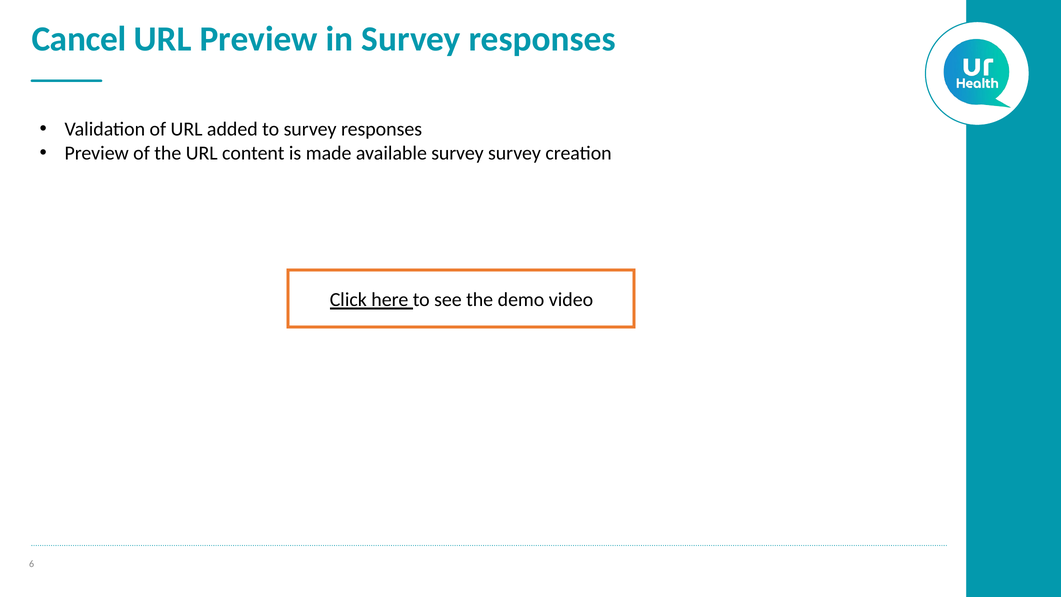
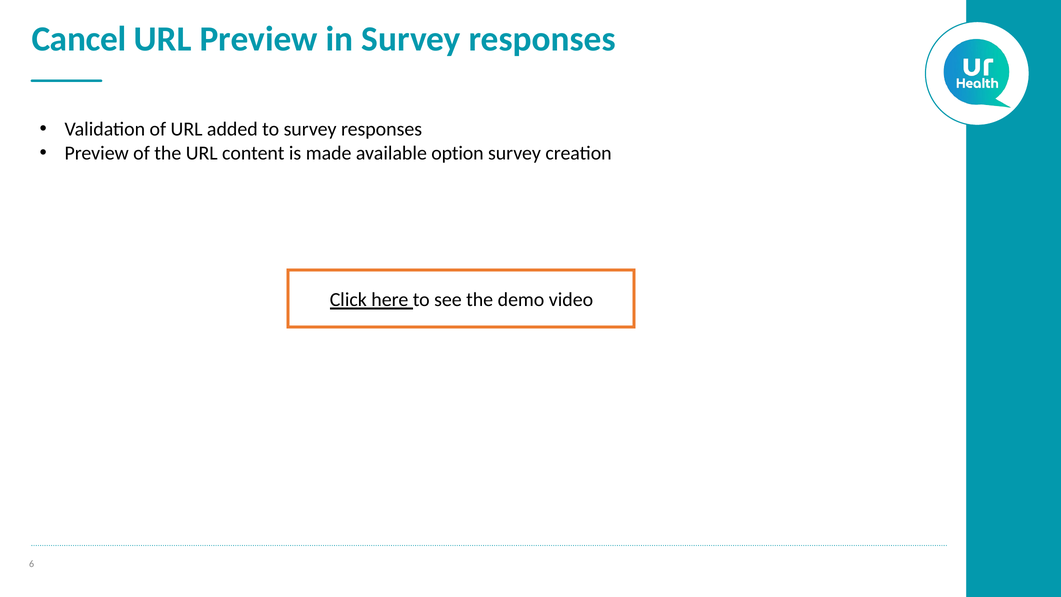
available survey: survey -> option
